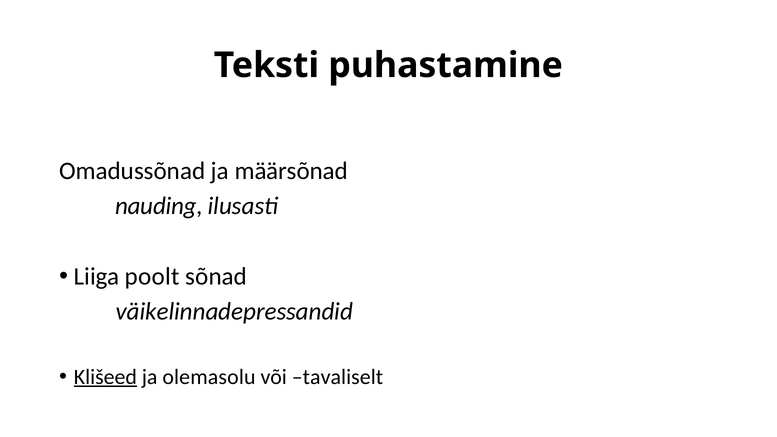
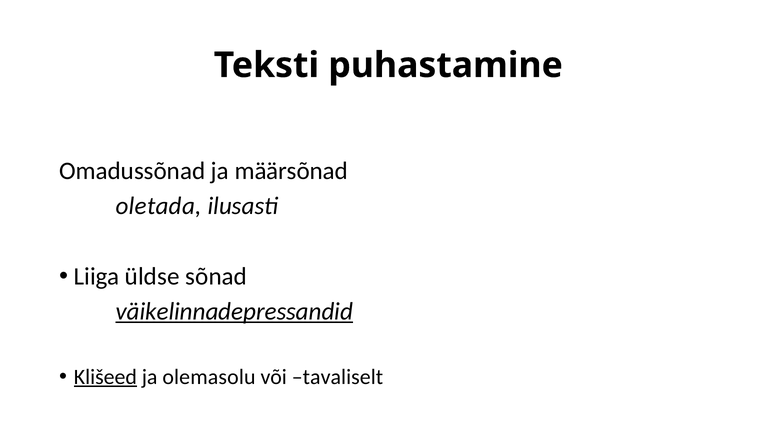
nauding: nauding -> oletada
poolt: poolt -> üldse
väikelinnadepressandid underline: none -> present
